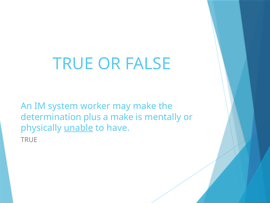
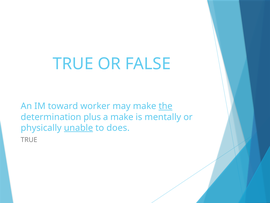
system: system -> toward
the underline: none -> present
have: have -> does
